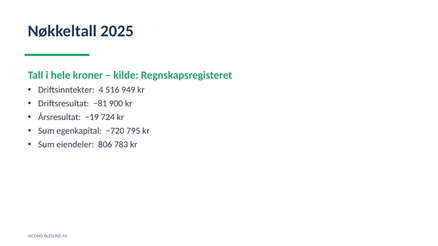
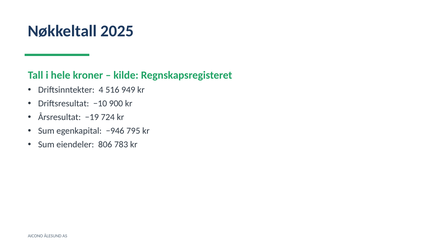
−81: −81 -> −10
−720: −720 -> −946
